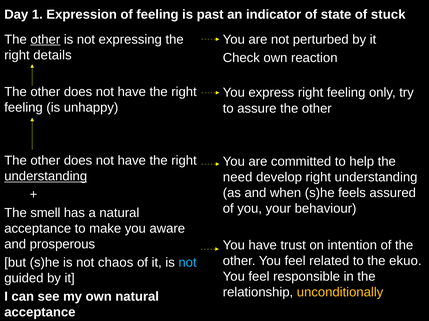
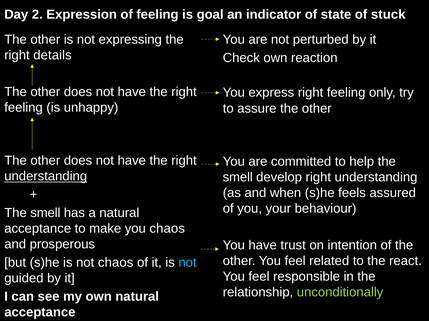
1: 1 -> 2
past: past -> goal
other at (45, 40) underline: present -> none
need at (238, 178): need -> smell
you aware: aware -> chaos
ekuo: ekuo -> react
unconditionally colour: yellow -> light green
